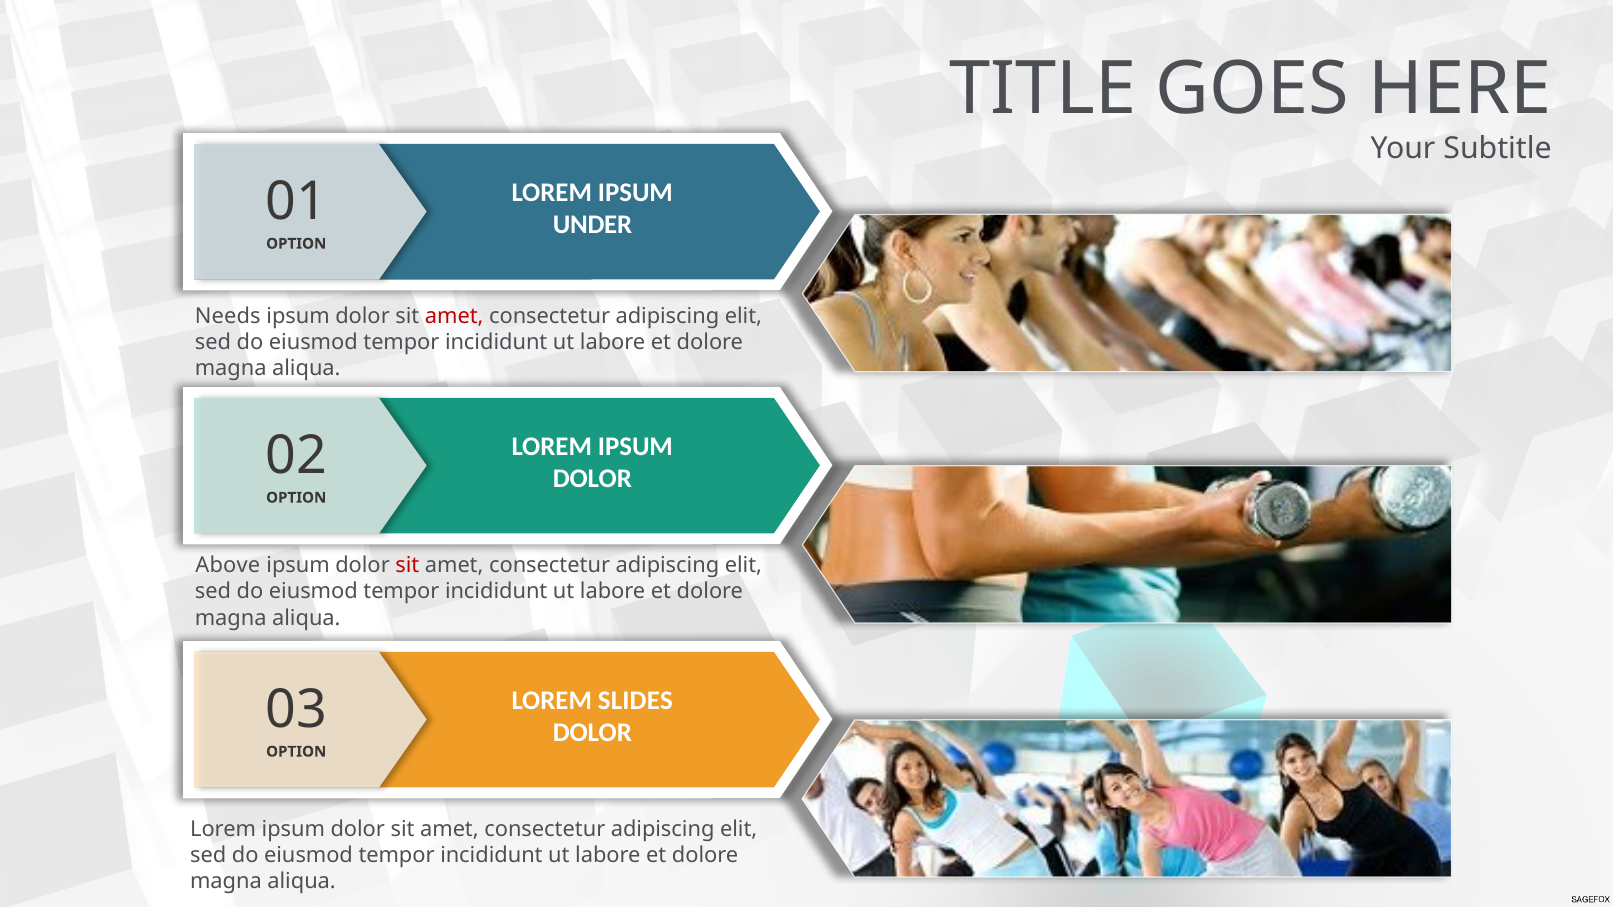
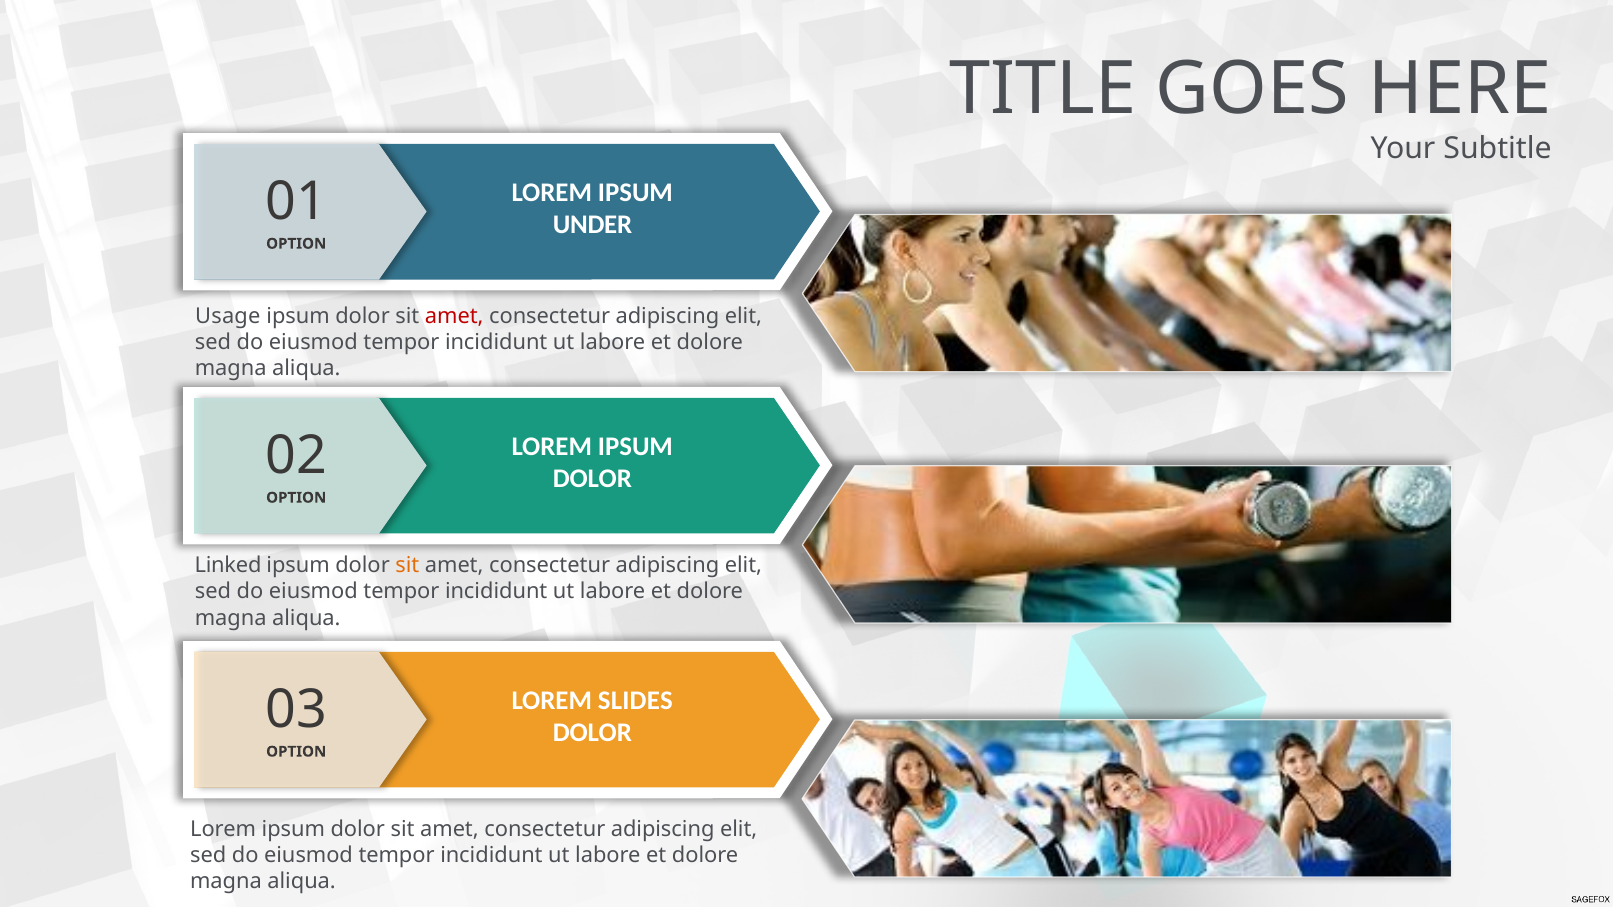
Needs: Needs -> Usage
Above: Above -> Linked
sit at (407, 566) colour: red -> orange
